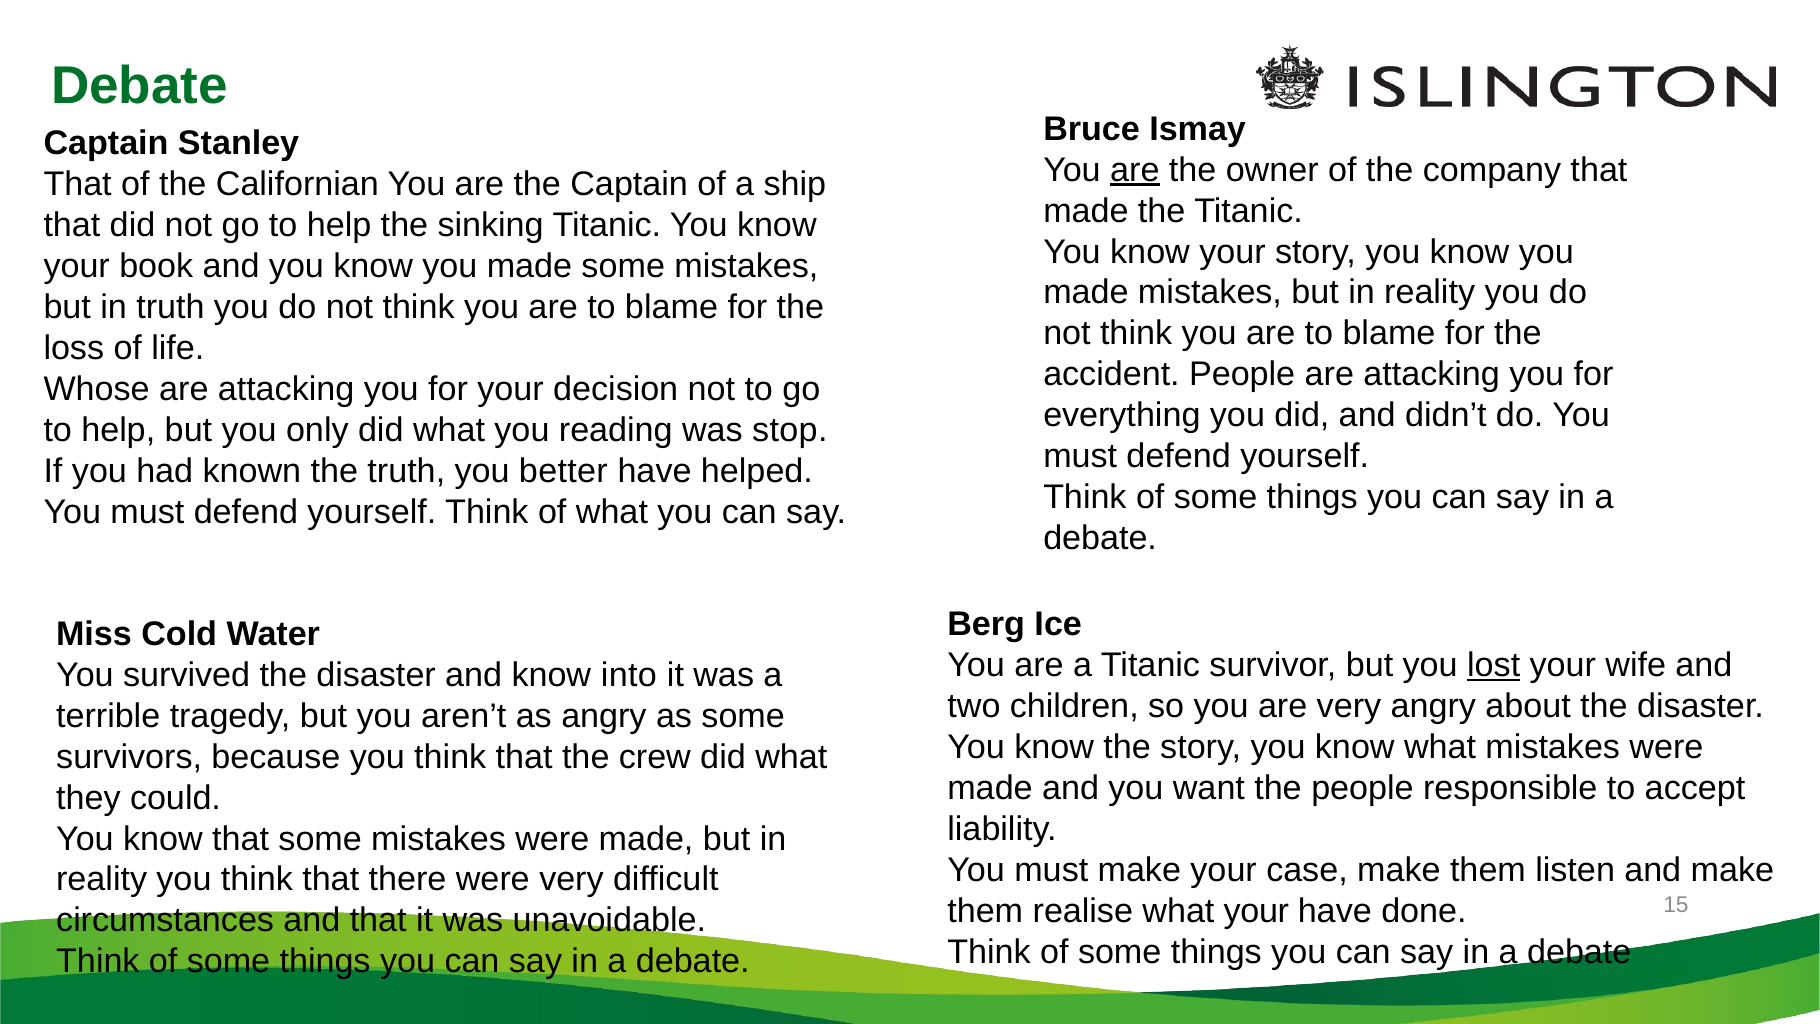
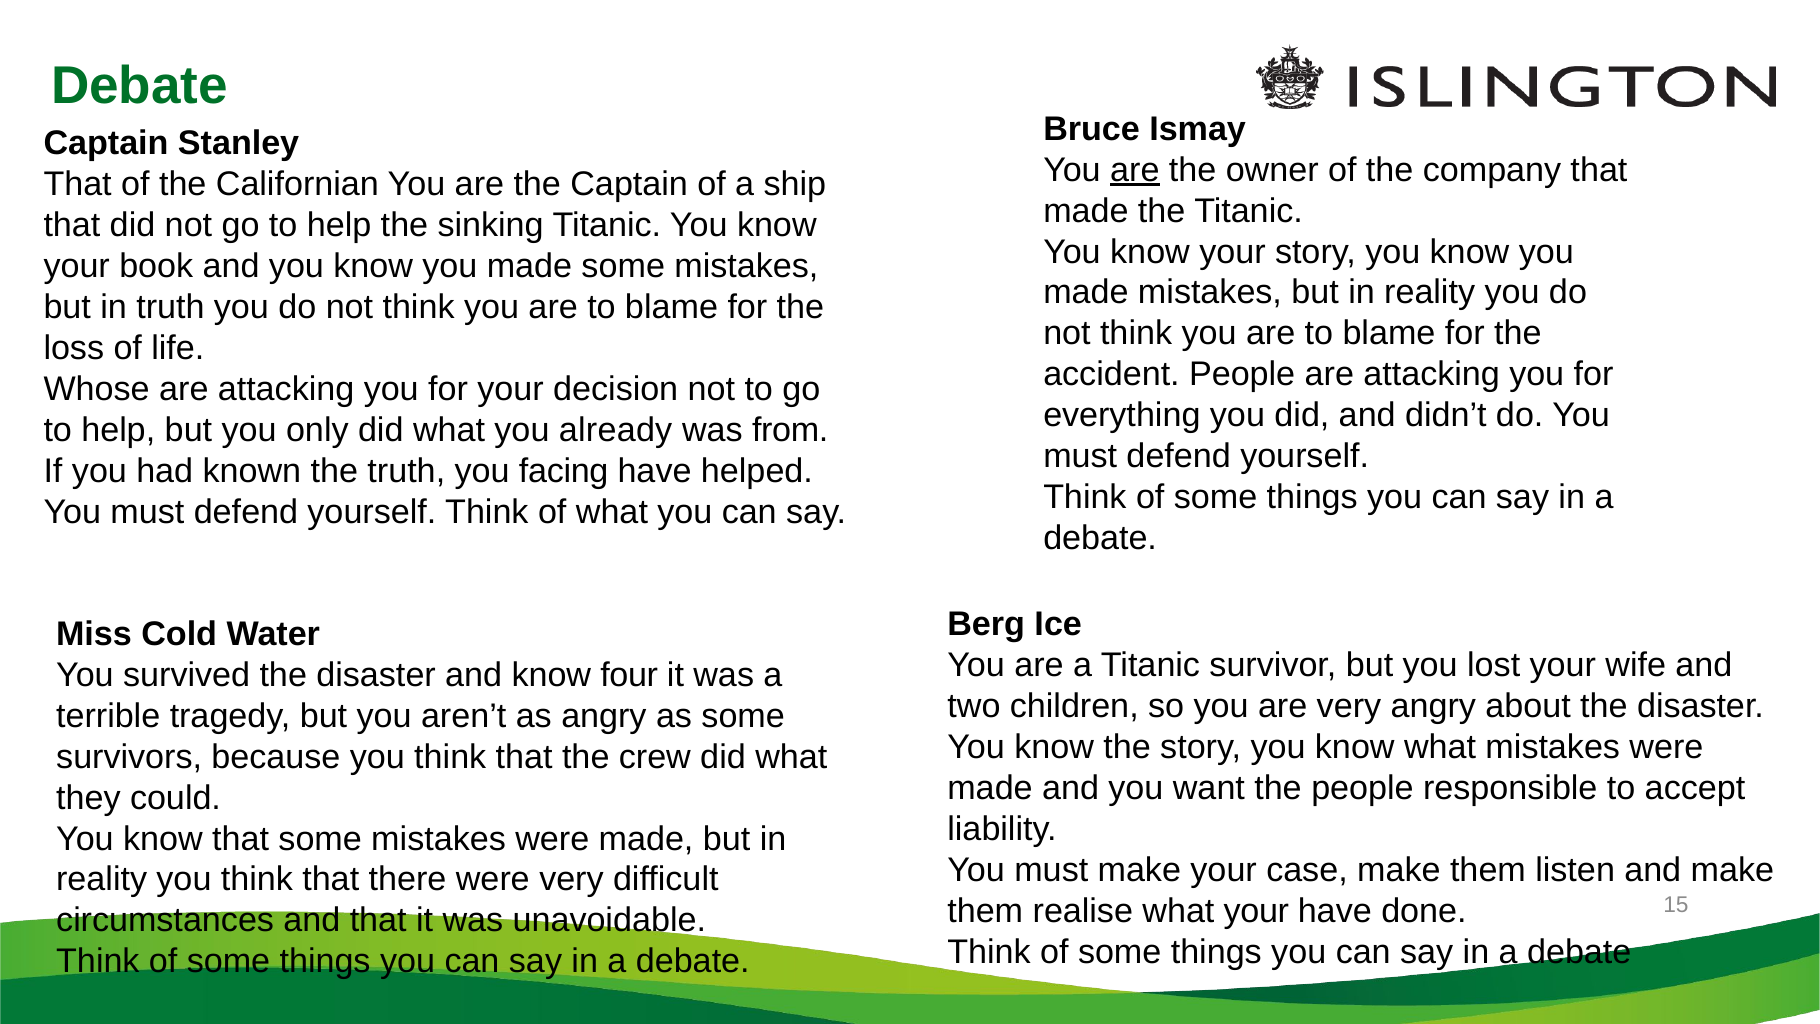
reading: reading -> already
stop: stop -> from
better: better -> facing
lost underline: present -> none
into: into -> four
